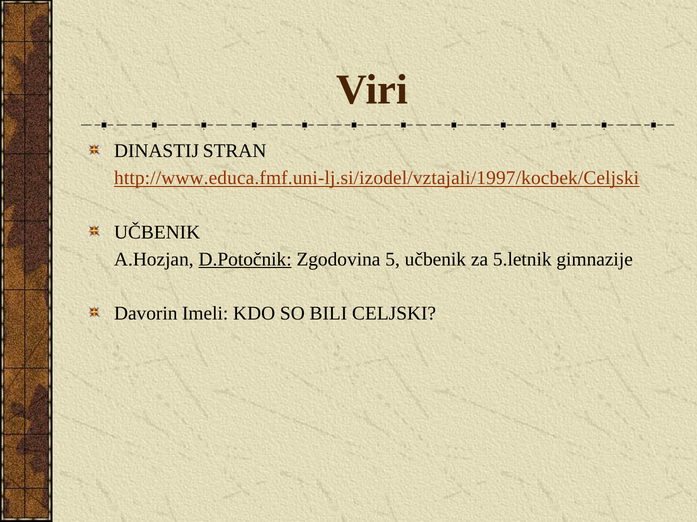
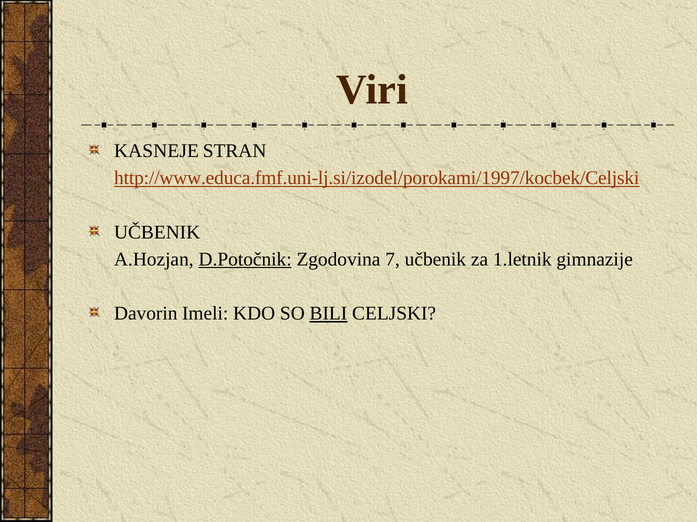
DINASTIJ: DINASTIJ -> KASNEJE
http://www.educa.fmf.uni-lj.si/izodel/vztajali/1997/kocbek/Celjski: http://www.educa.fmf.uni-lj.si/izodel/vztajali/1997/kocbek/Celjski -> http://www.educa.fmf.uni-lj.si/izodel/porokami/1997/kocbek/Celjski
5: 5 -> 7
5.letnik: 5.letnik -> 1.letnik
BILI underline: none -> present
